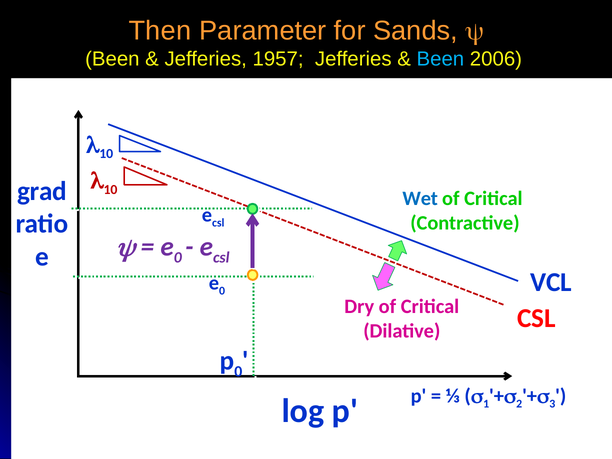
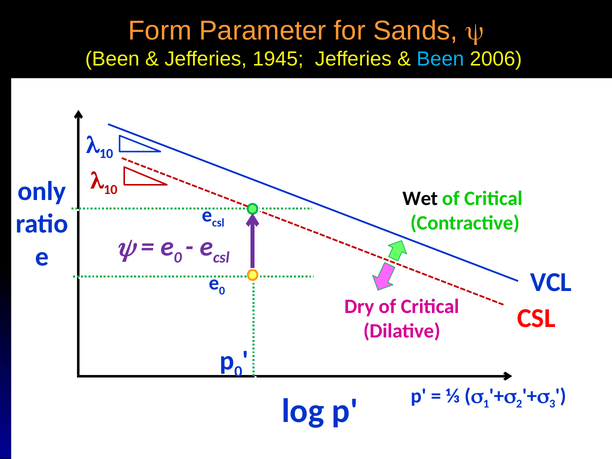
Then: Then -> Form
1957: 1957 -> 1945
grad: grad -> only
Wet colour: blue -> black
